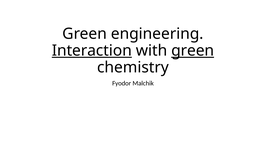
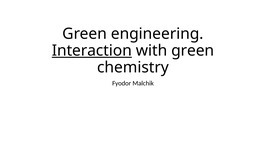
green at (193, 51) underline: present -> none
